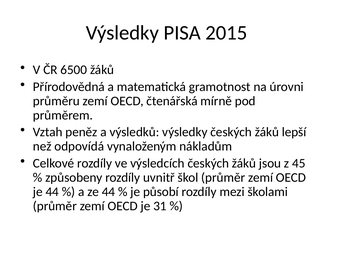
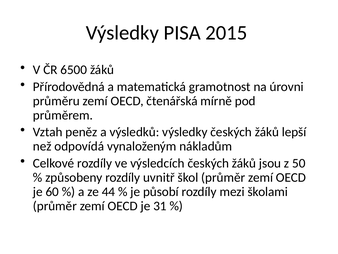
45: 45 -> 50
je 44: 44 -> 60
